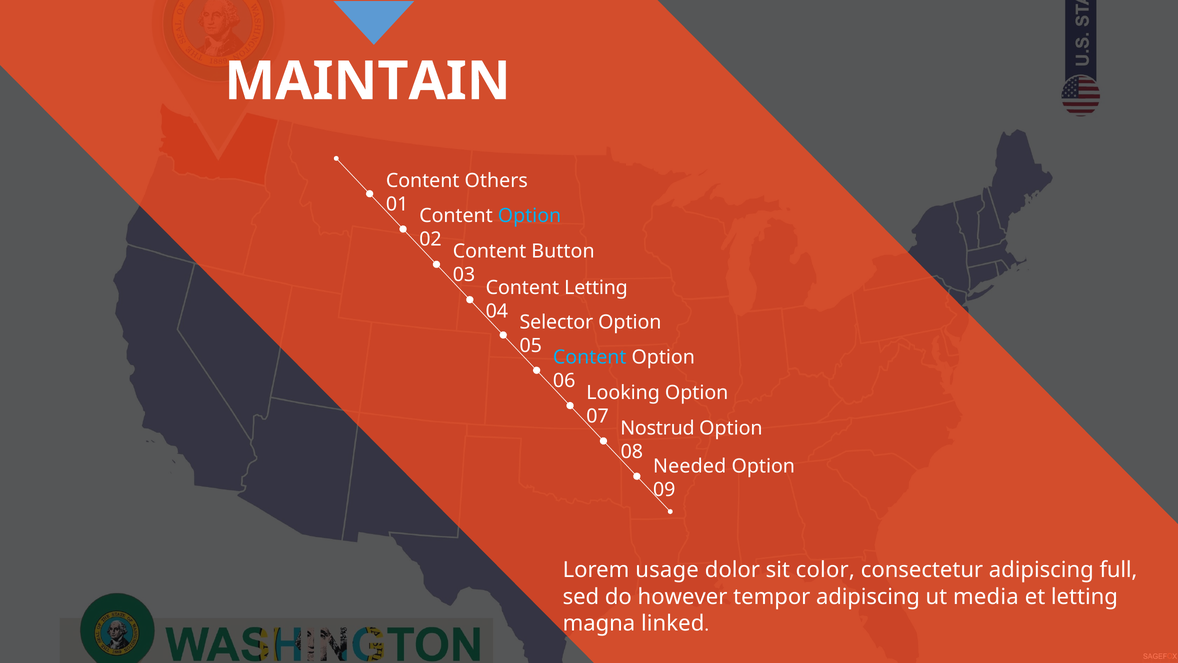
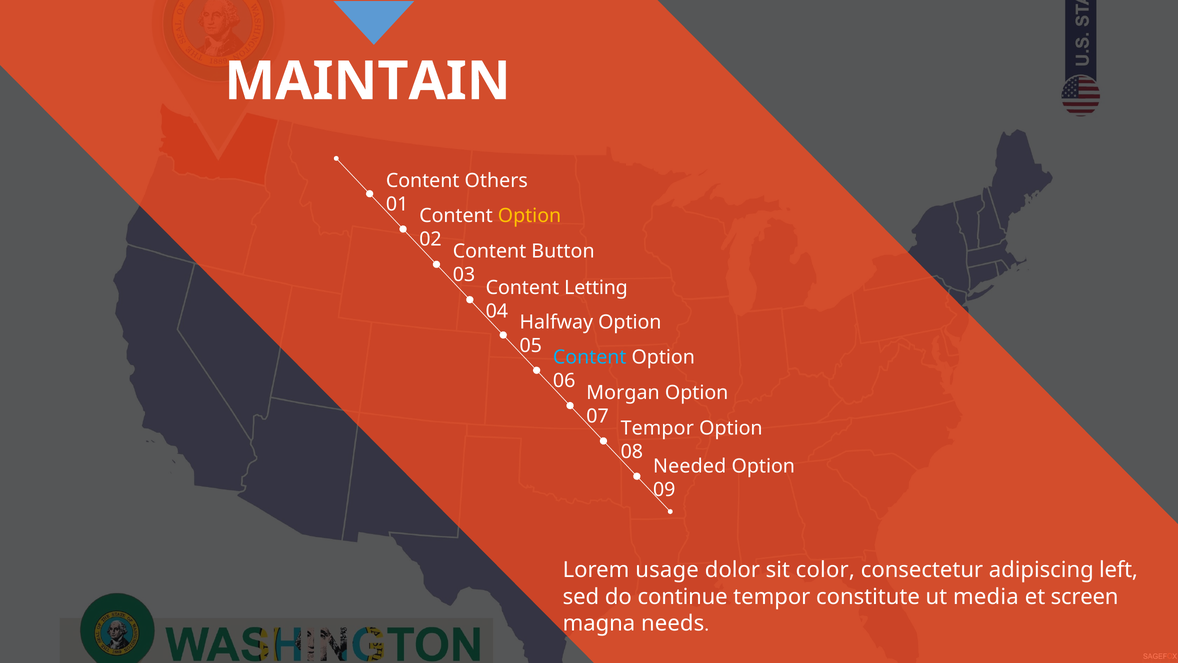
Option at (530, 216) colour: light blue -> yellow
Selector: Selector -> Halfway
Looking: Looking -> Morgan
Nostrud at (657, 428): Nostrud -> Tempor
full: full -> left
however: however -> continue
tempor adipiscing: adipiscing -> constitute
et letting: letting -> screen
linked: linked -> needs
